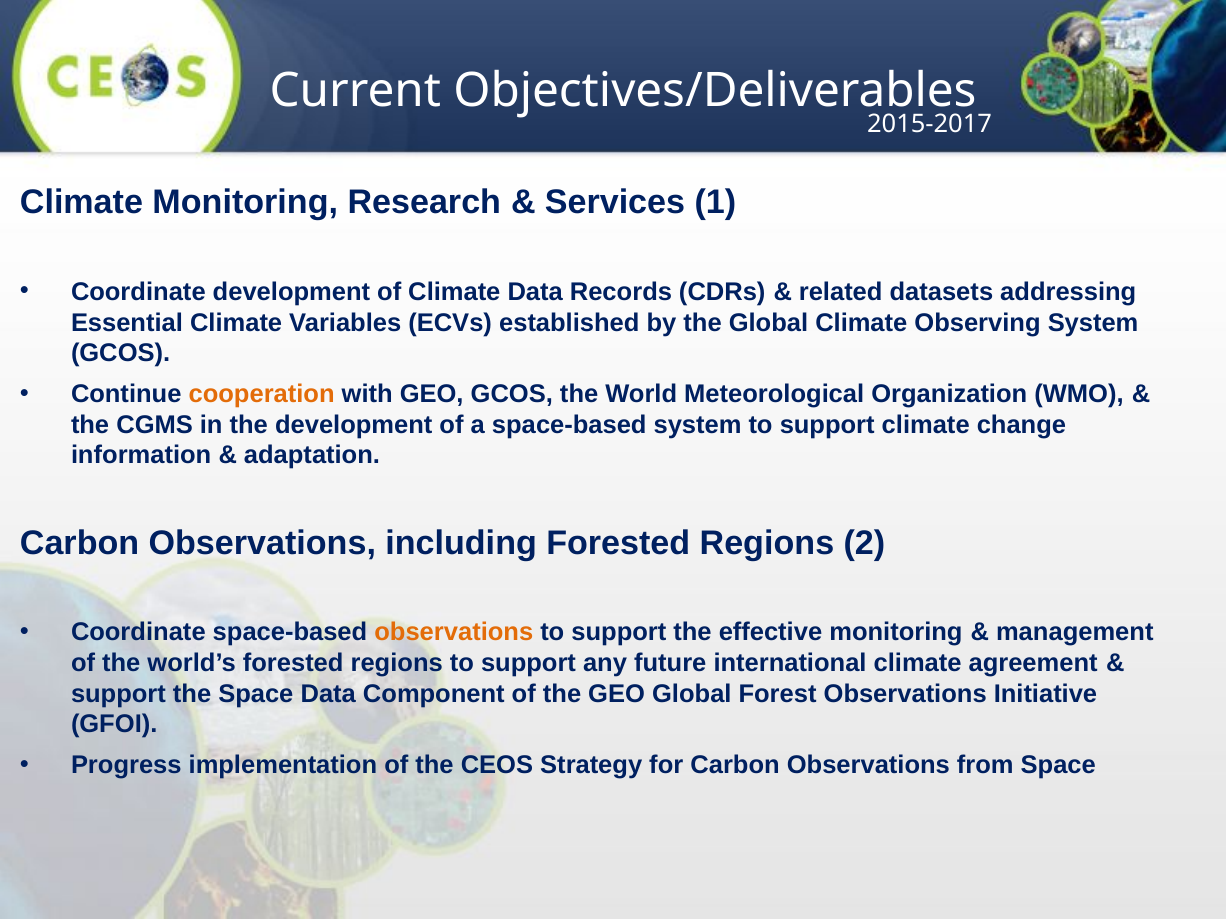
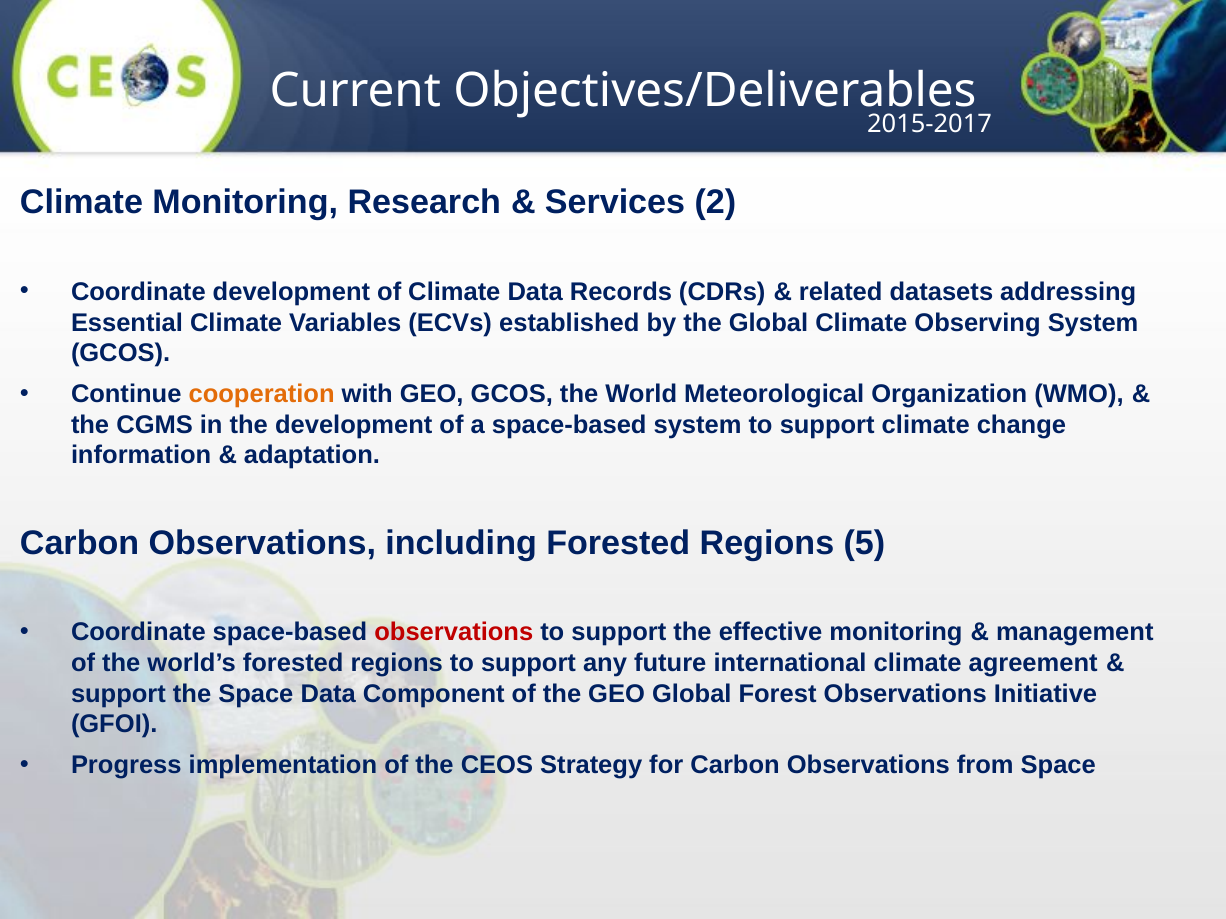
1: 1 -> 2
2: 2 -> 5
observations at (454, 633) colour: orange -> red
